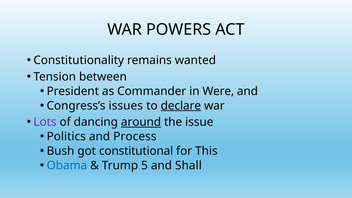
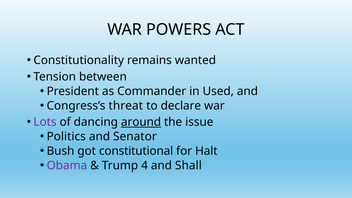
Were: Were -> Used
issues: issues -> threat
declare underline: present -> none
Process: Process -> Senator
This: This -> Halt
Obama colour: blue -> purple
5: 5 -> 4
